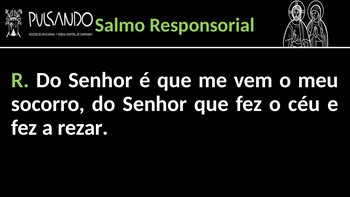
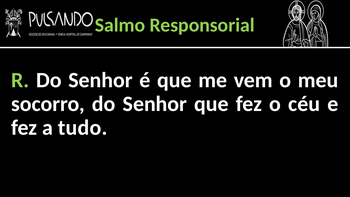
rezar: rezar -> tudo
